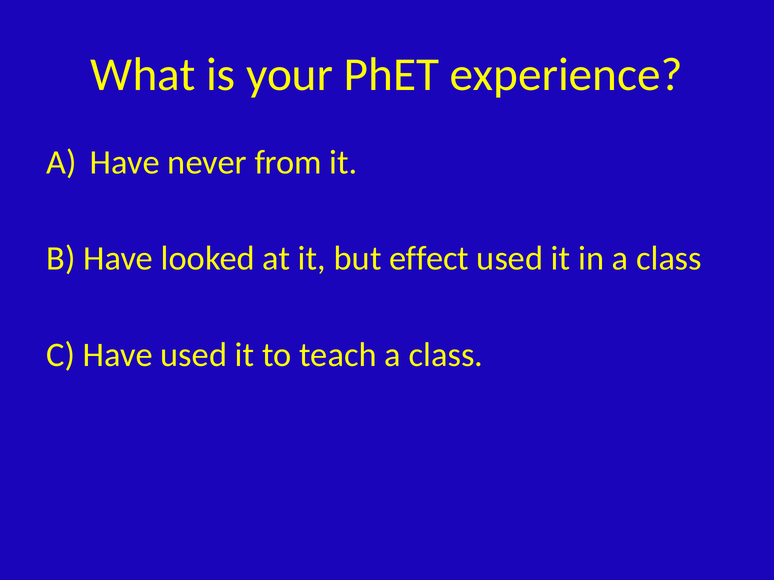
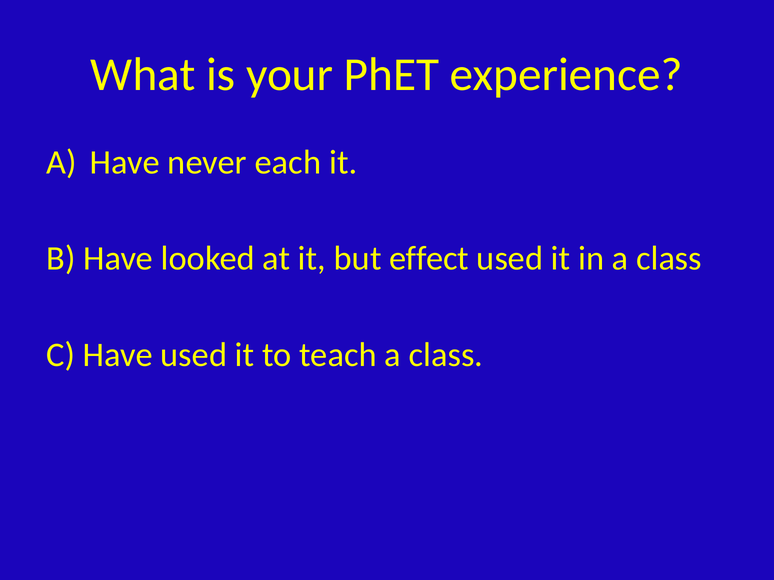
from: from -> each
